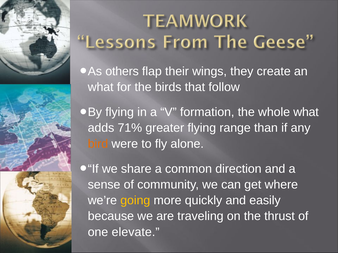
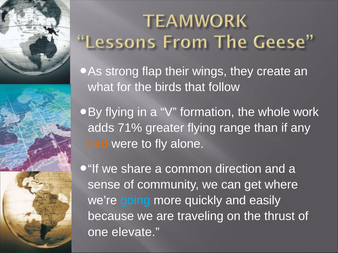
others: others -> strong
whole what: what -> work
going colour: yellow -> light blue
